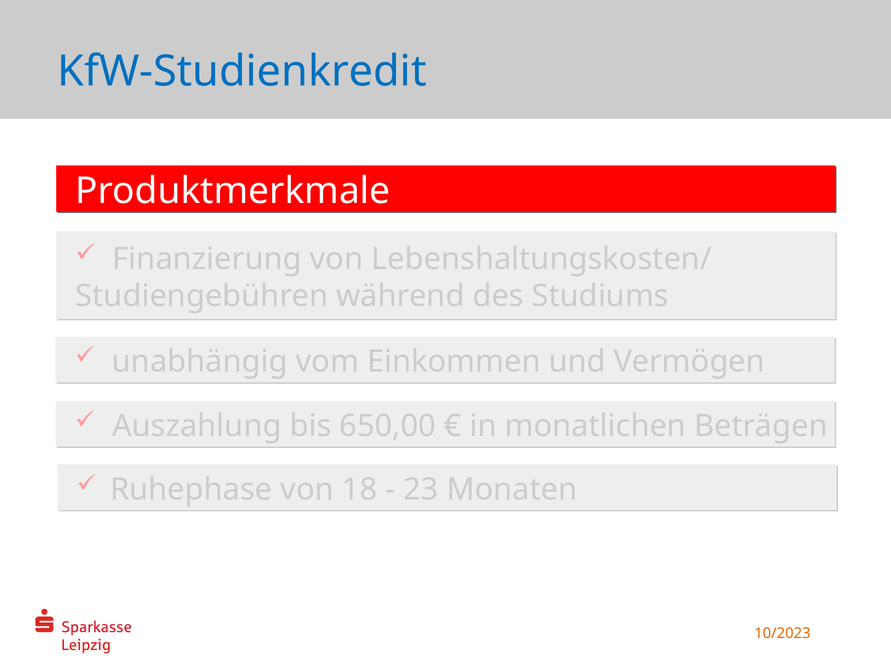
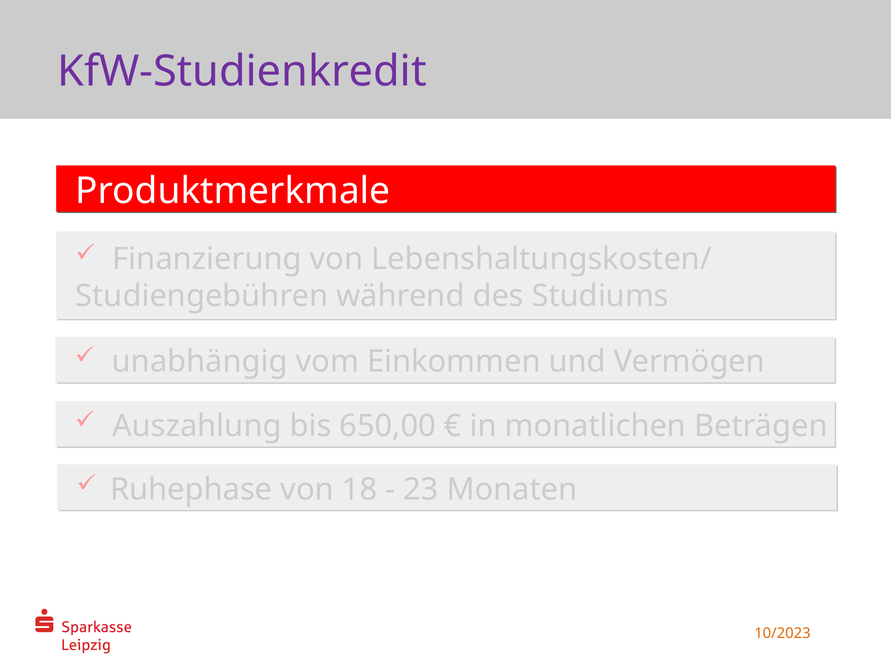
KfW-Studienkredit colour: blue -> purple
